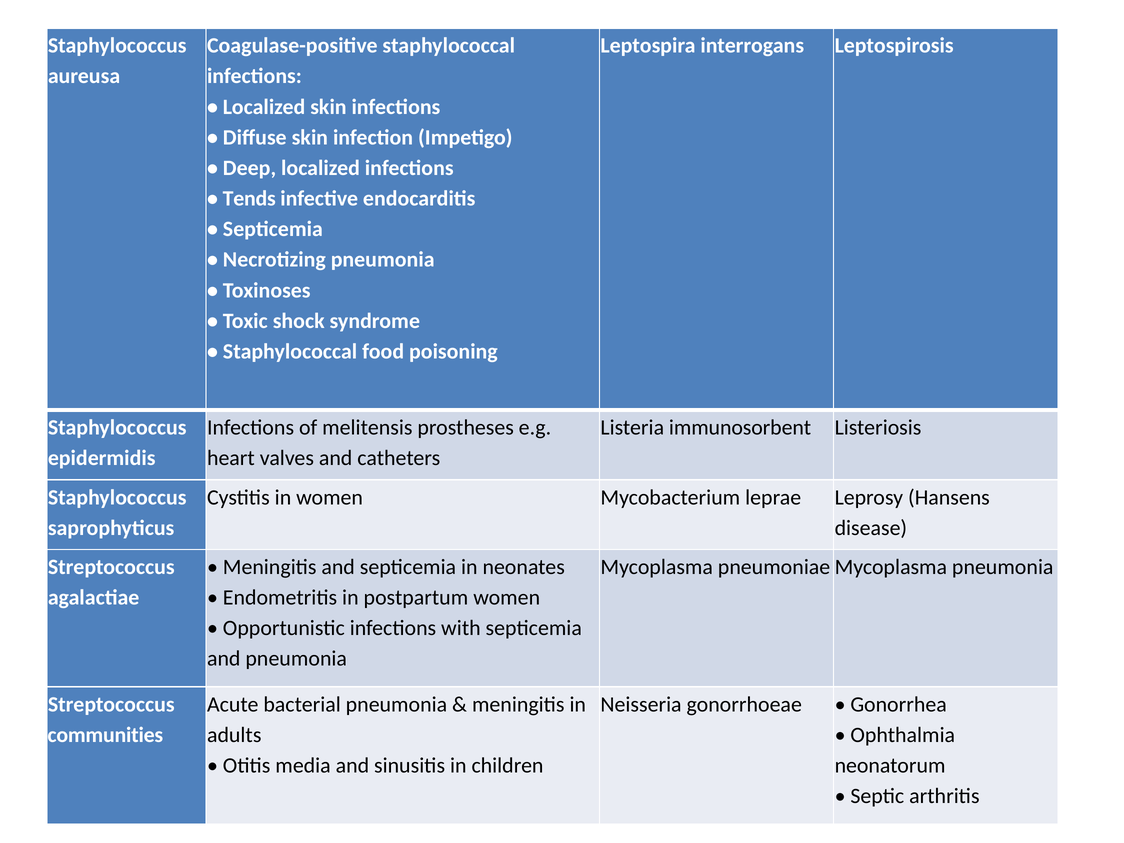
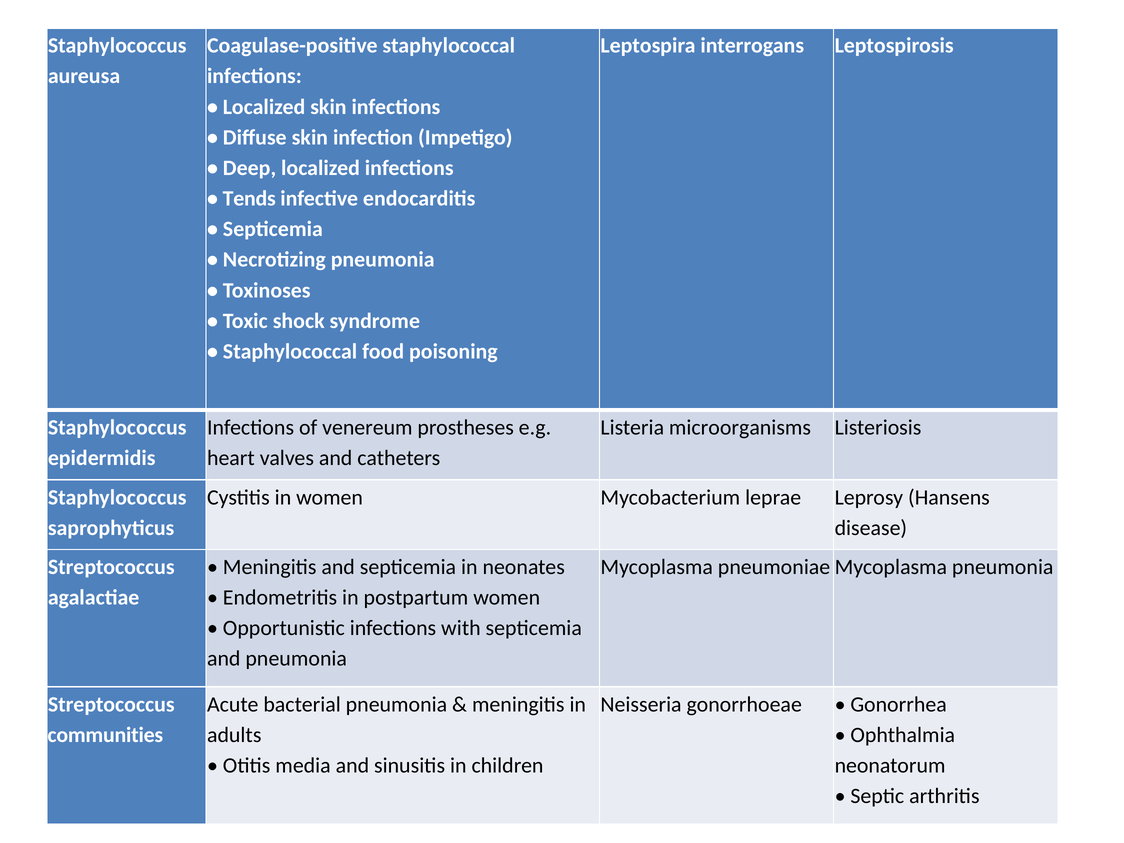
melitensis: melitensis -> venereum
immunosorbent: immunosorbent -> microorganisms
